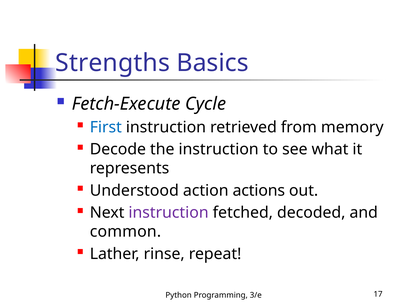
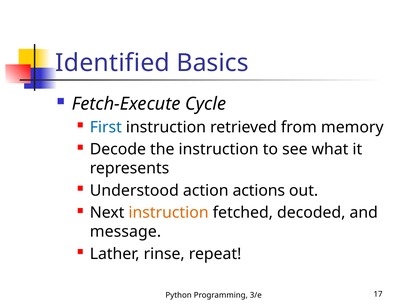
Strengths: Strengths -> Identified
instruction at (169, 213) colour: purple -> orange
common: common -> message
